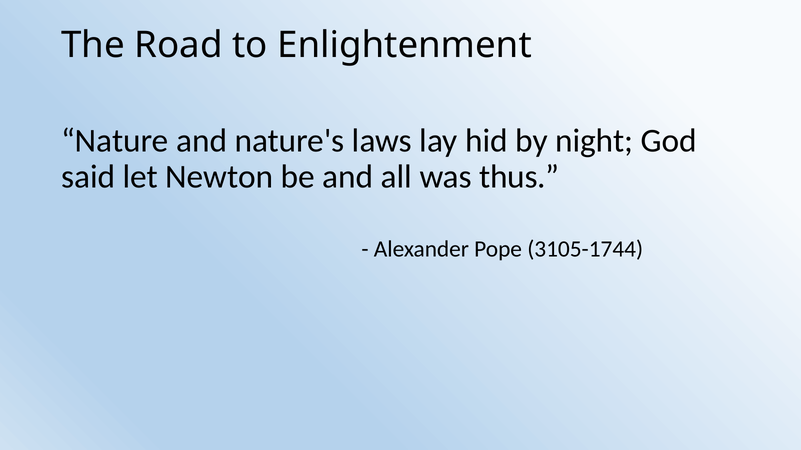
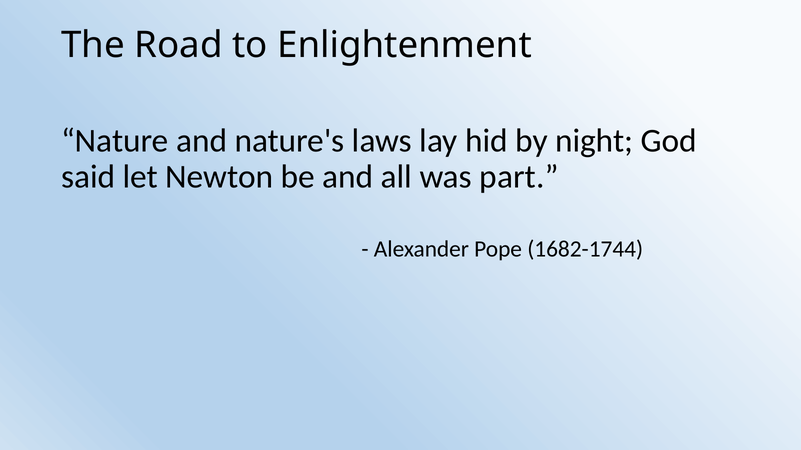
thus: thus -> part
3105-1744: 3105-1744 -> 1682-1744
